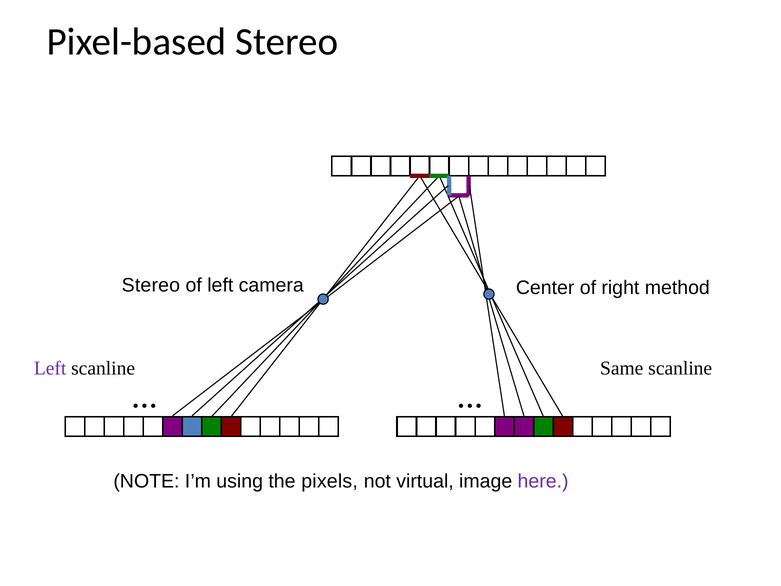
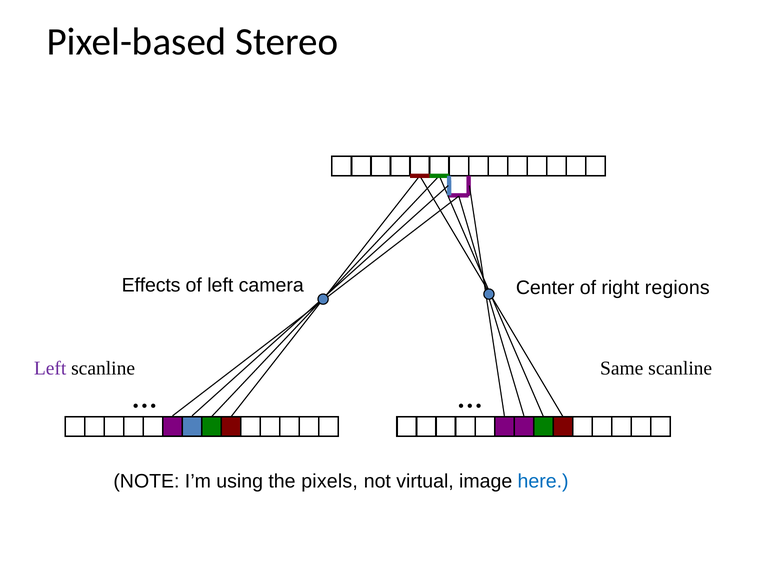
Stereo at (151, 285): Stereo -> Effects
method: method -> regions
here colour: purple -> blue
